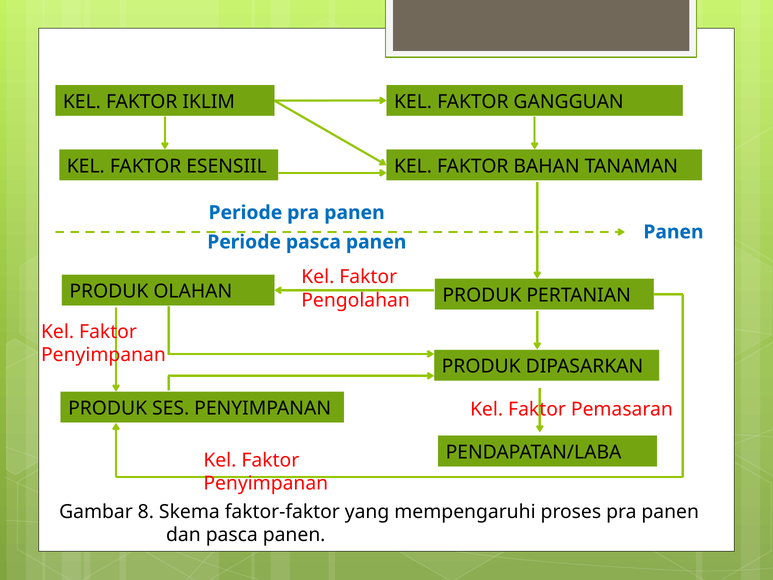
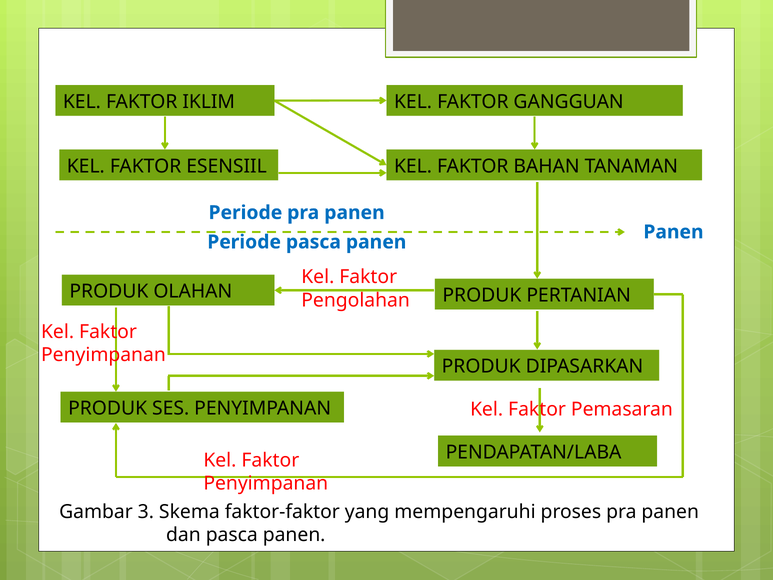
8: 8 -> 3
